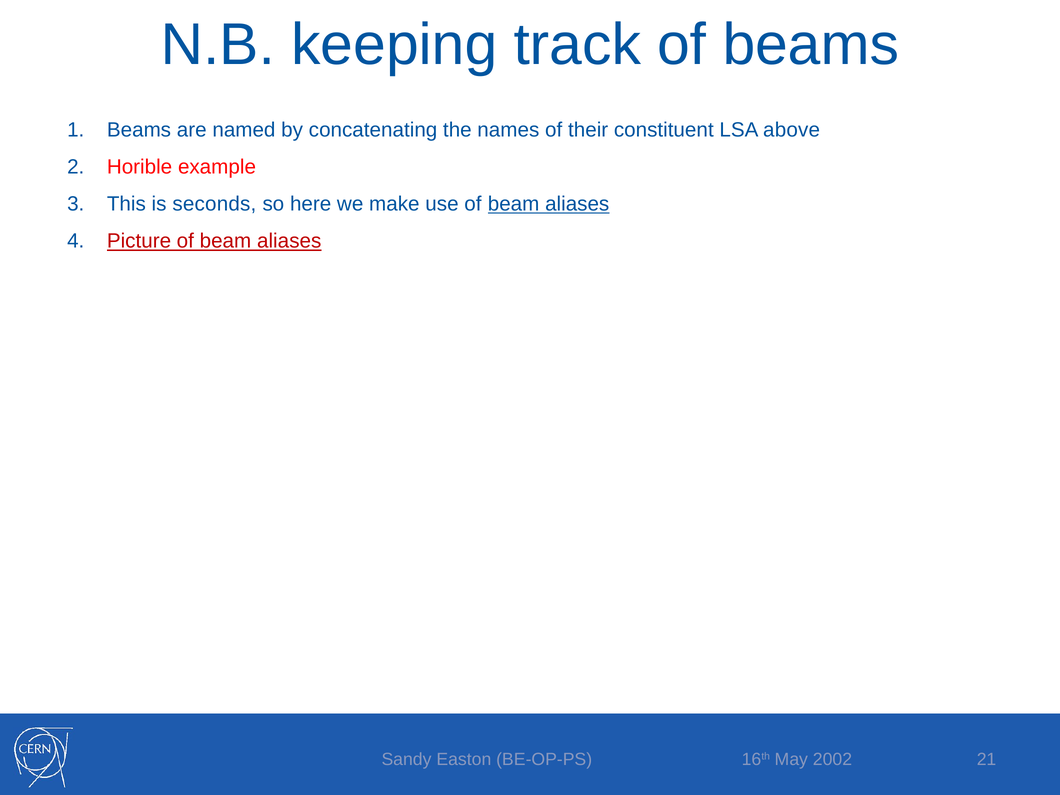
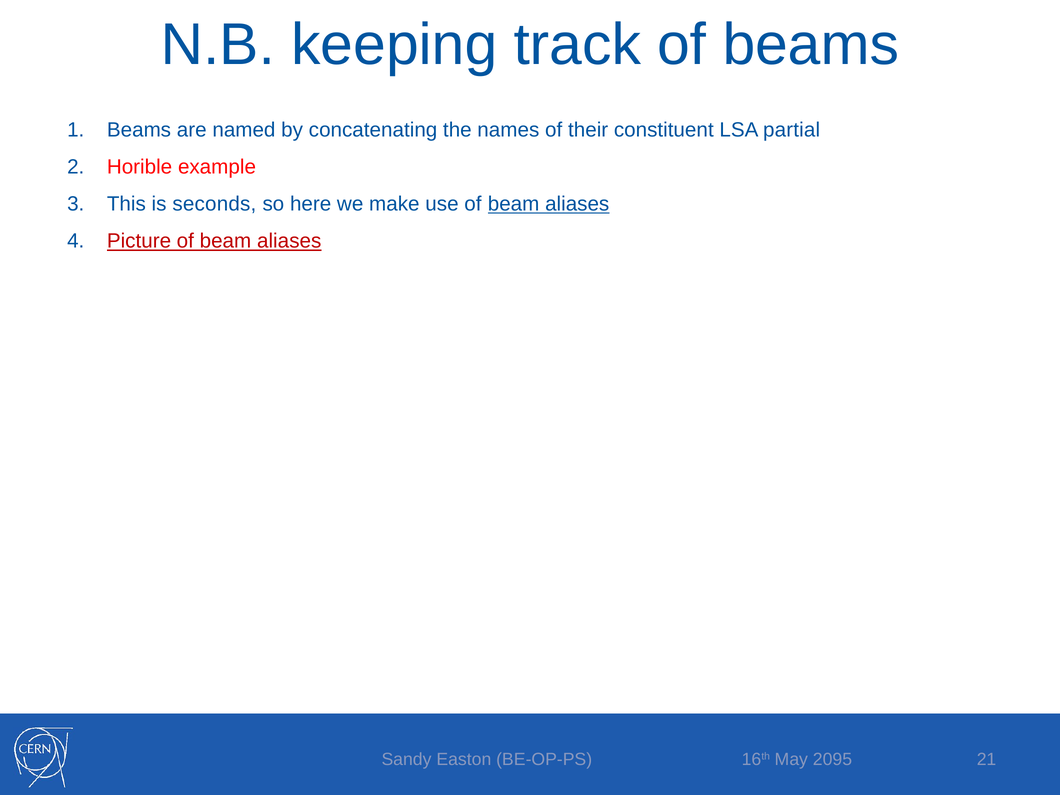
above: above -> partial
2002: 2002 -> 2095
